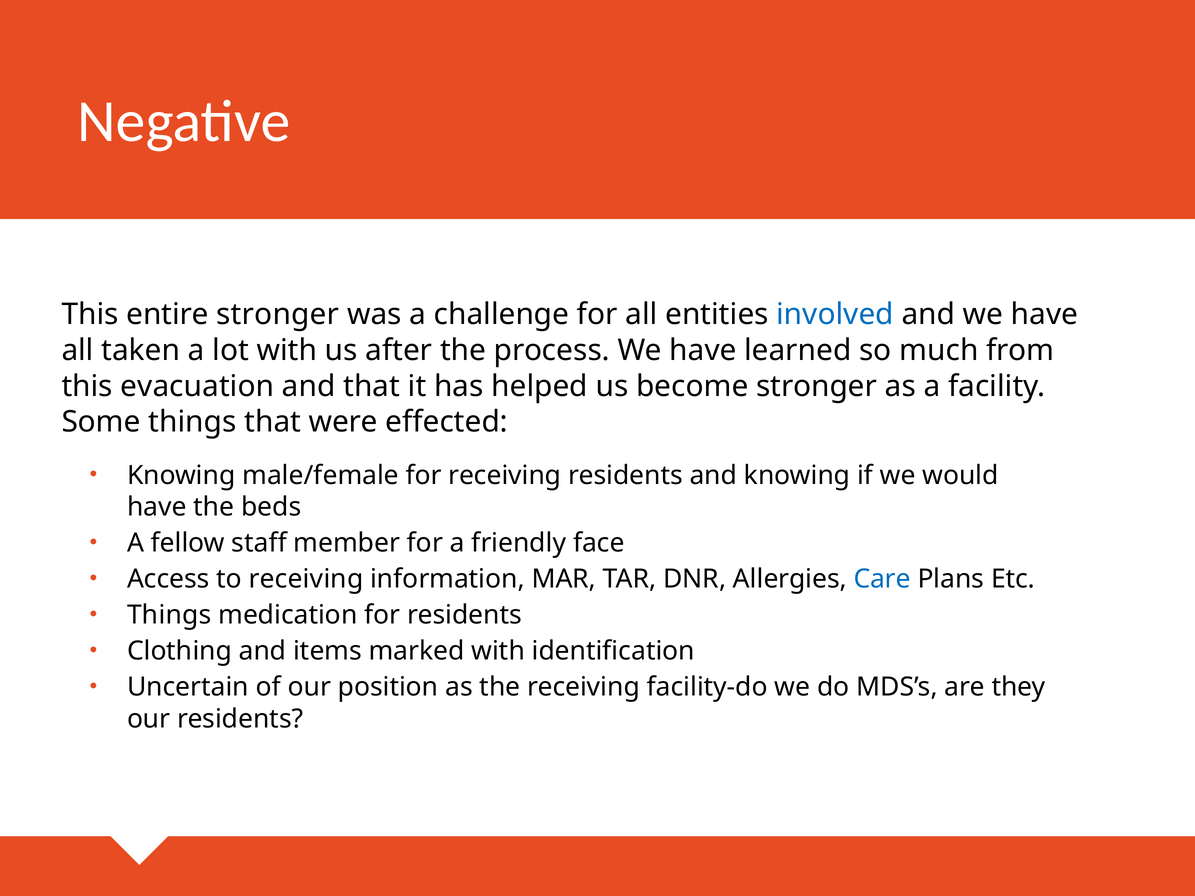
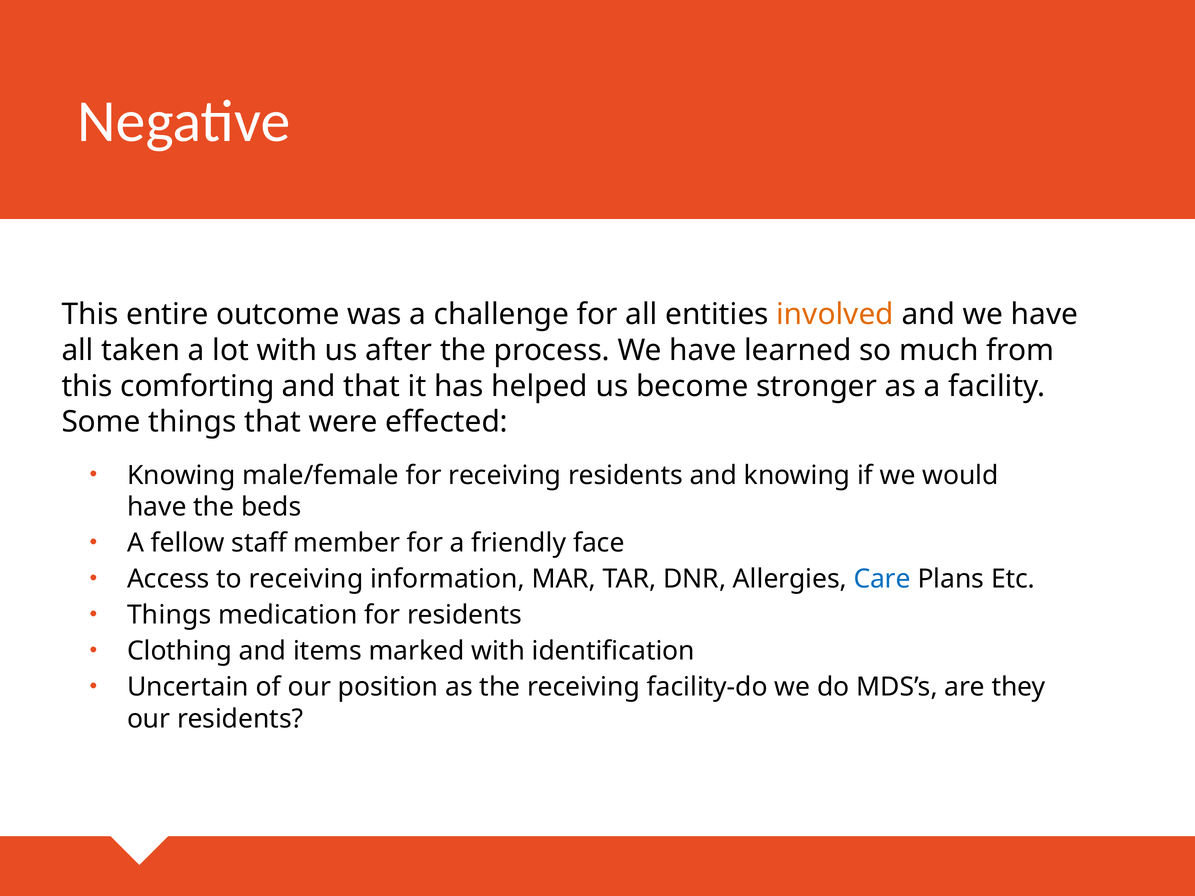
entire stronger: stronger -> outcome
involved colour: blue -> orange
evacuation: evacuation -> comforting
